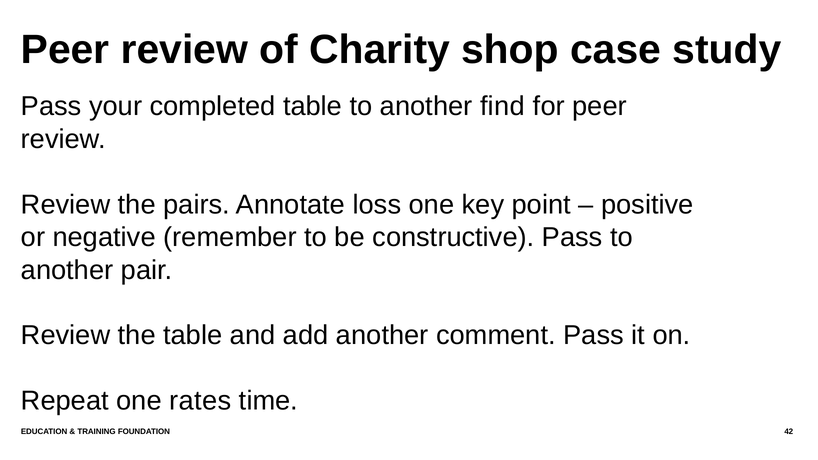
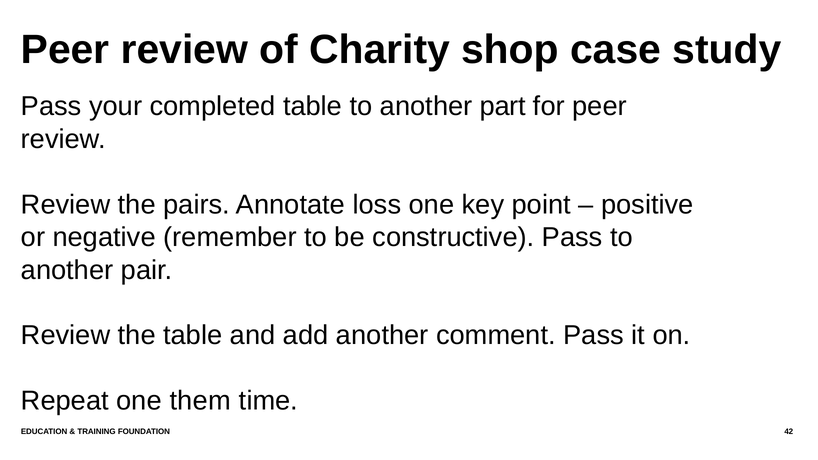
find: find -> part
rates: rates -> them
